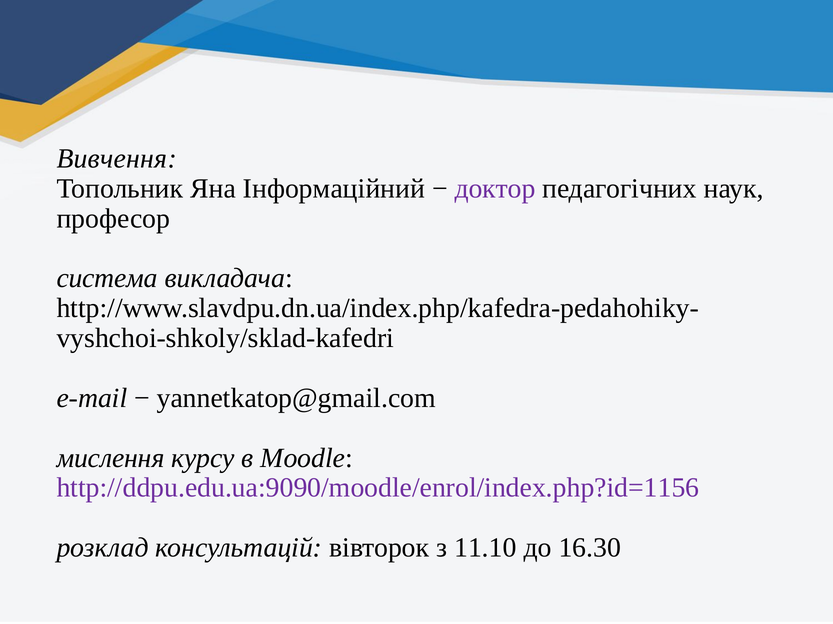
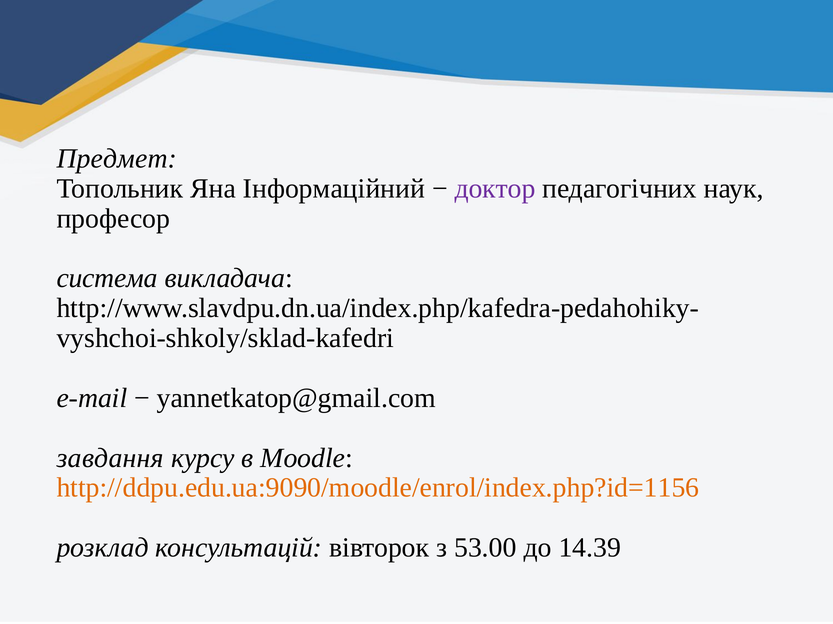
Вивчення: Вивчення -> Предмет
мислення: мислення -> завдання
http://ddpu.edu.ua:9090/moodle/enrol/index.php?id=1156 colour: purple -> orange
11.10: 11.10 -> 53.00
16.30: 16.30 -> 14.39
